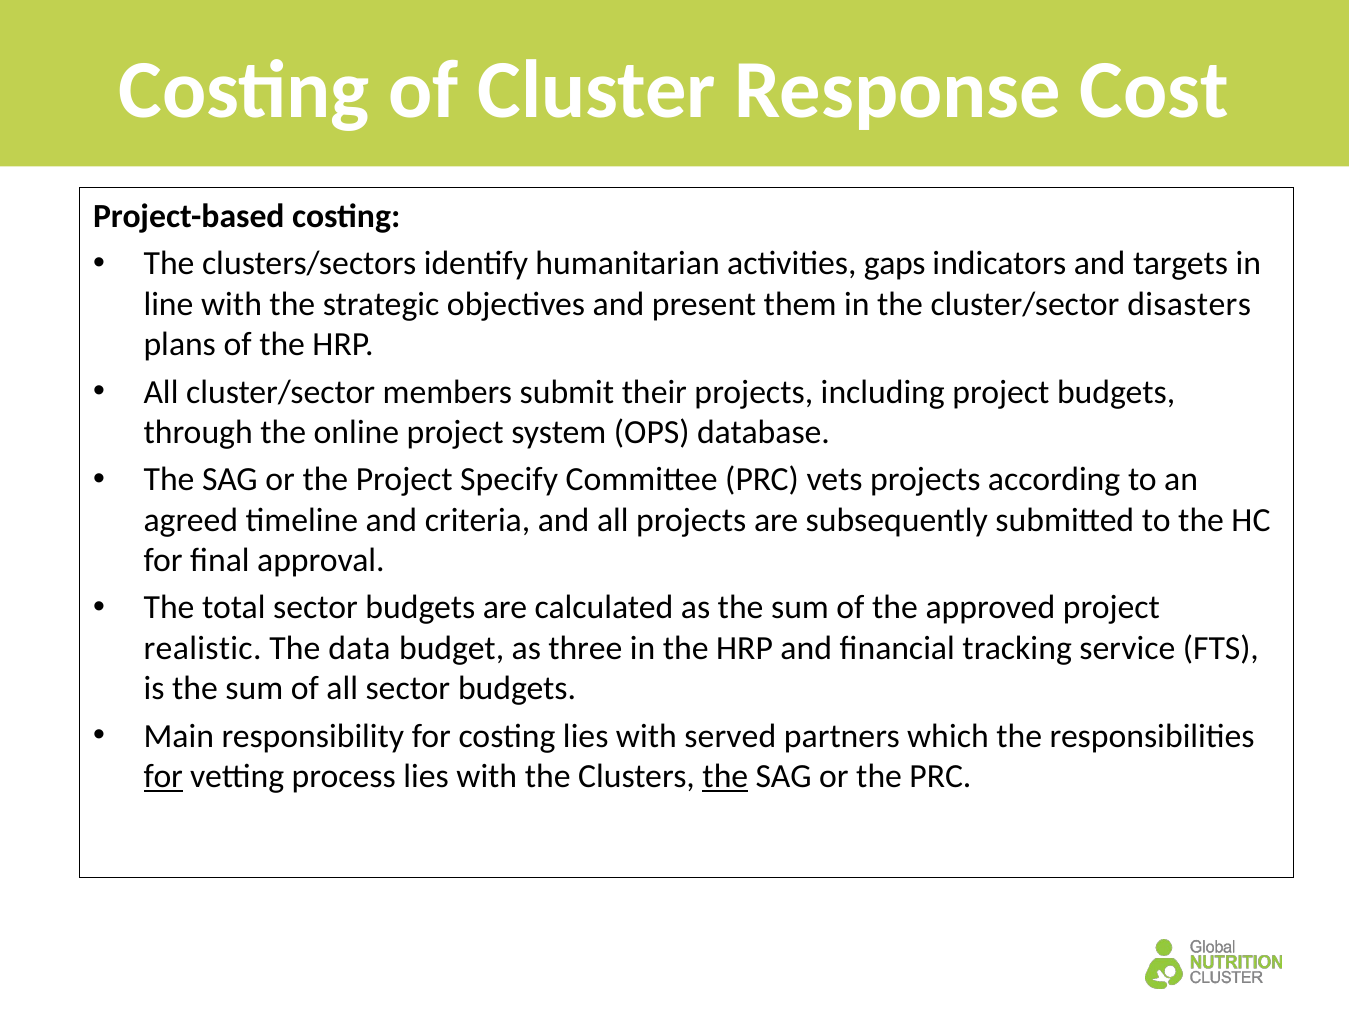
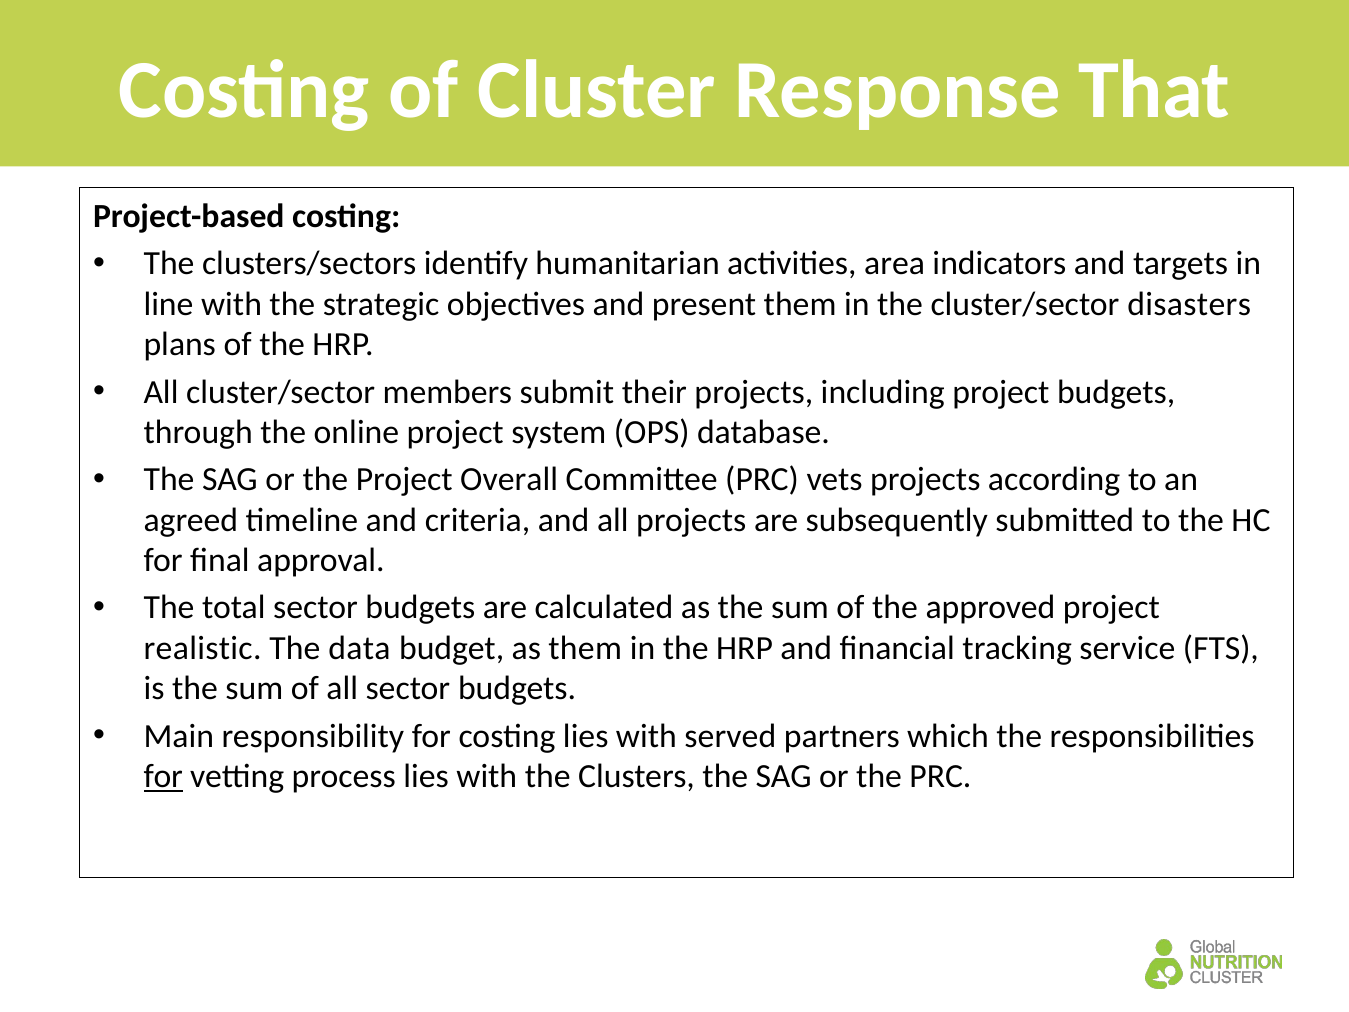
Cost: Cost -> That
gaps: gaps -> area
Specify: Specify -> Overall
as three: three -> them
the at (725, 776) underline: present -> none
